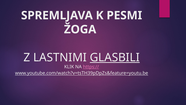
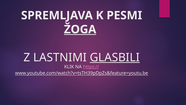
ŽOGA underline: none -> present
